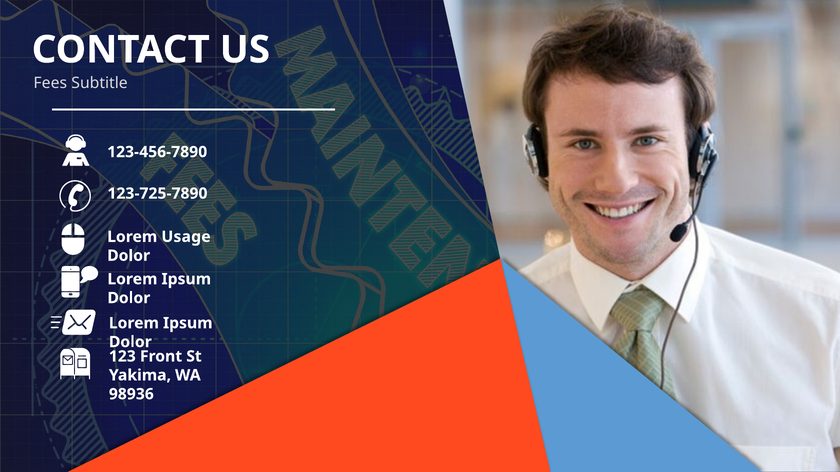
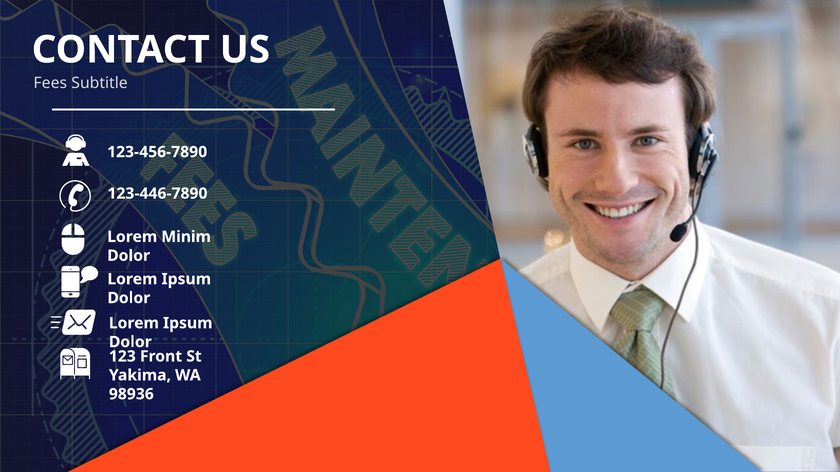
123-725-7890: 123-725-7890 -> 123-446-7890
Usage: Usage -> Minim
